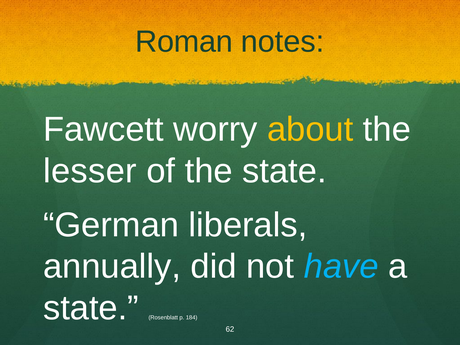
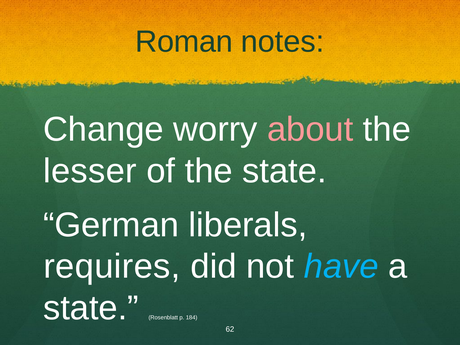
Fawcett: Fawcett -> Change
about colour: yellow -> pink
annually: annually -> requires
